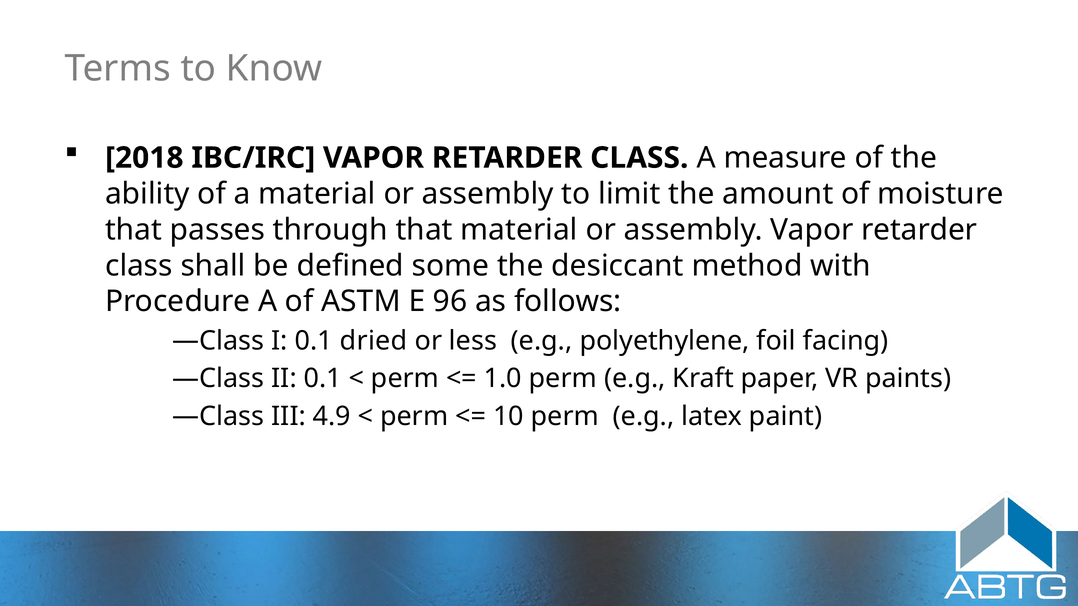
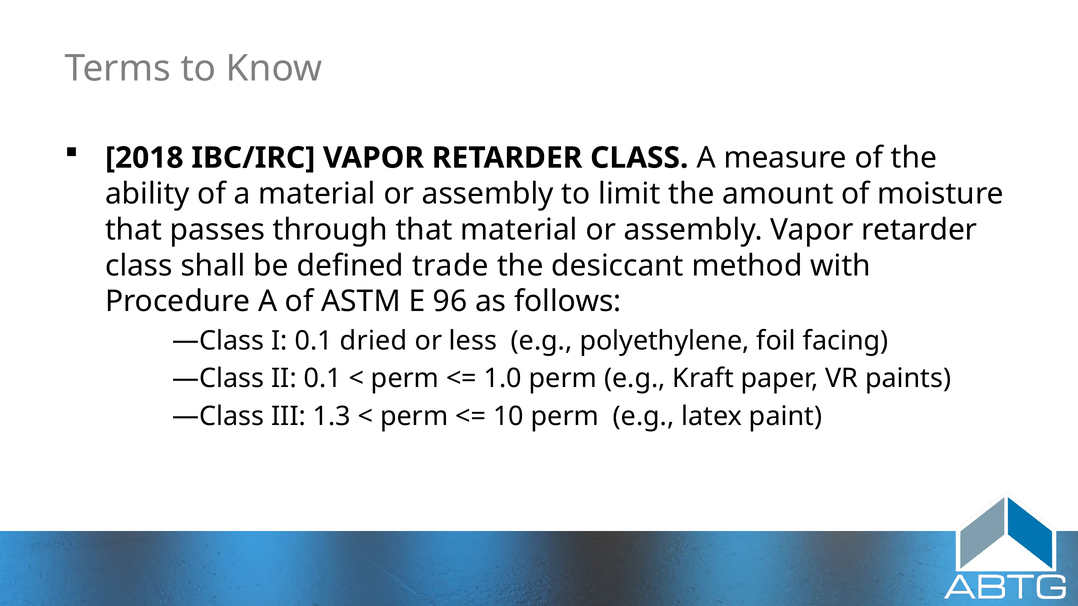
some: some -> trade
4.9: 4.9 -> 1.3
